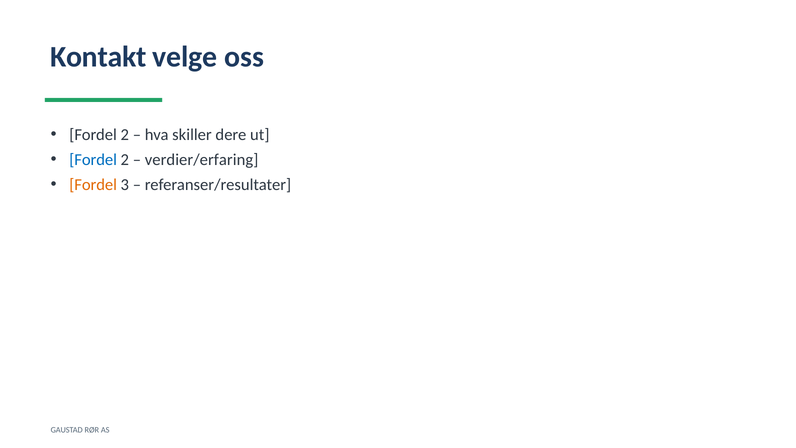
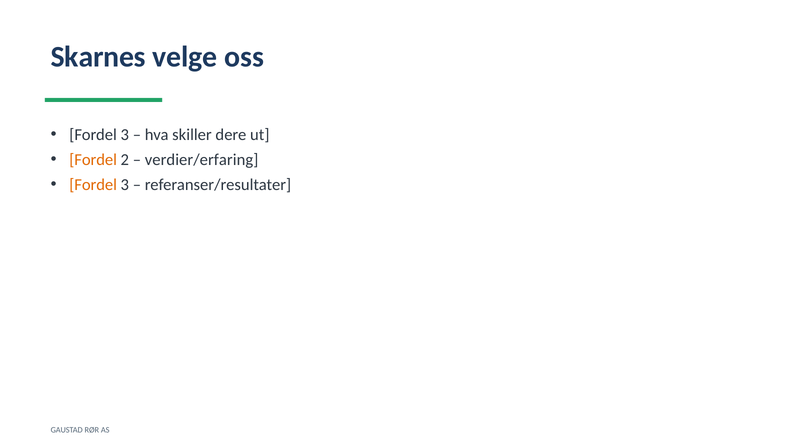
Kontakt: Kontakt -> Skarnes
2 at (125, 135): 2 -> 3
Fordel at (93, 160) colour: blue -> orange
